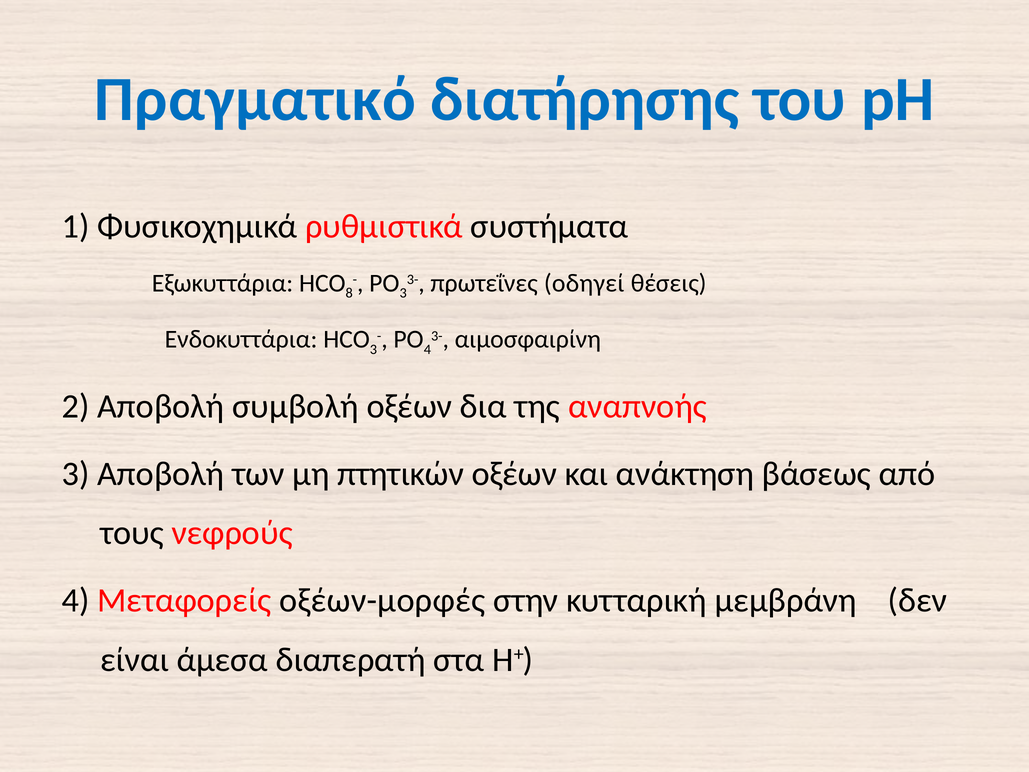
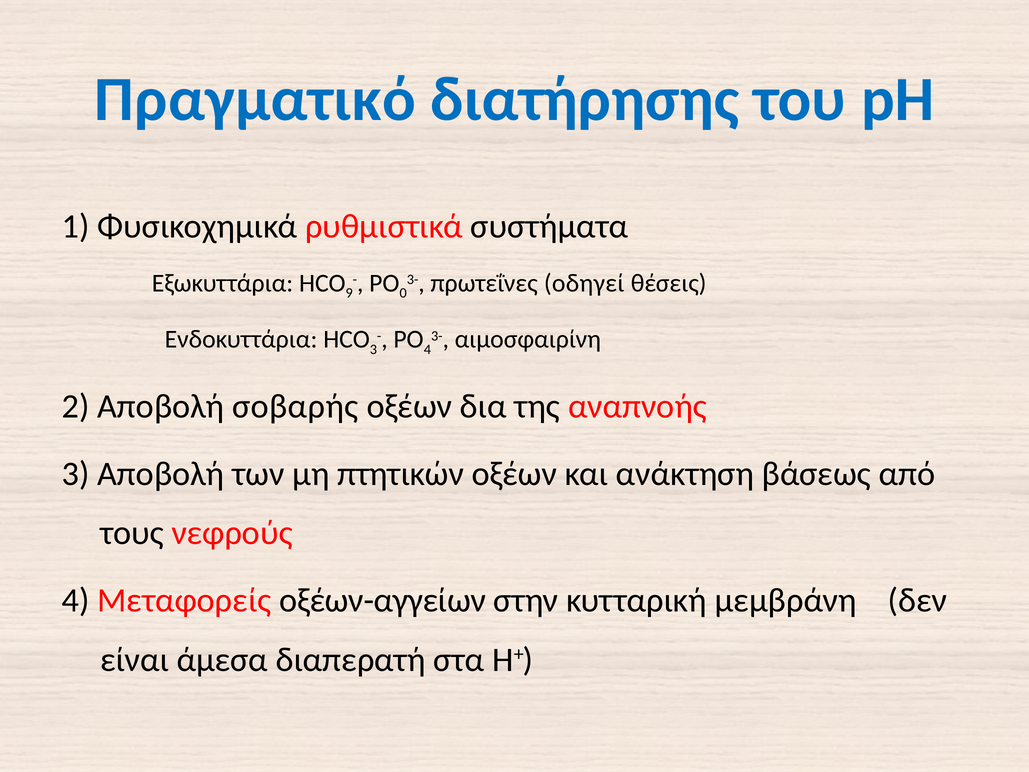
8: 8 -> 9
3 at (403, 293): 3 -> 0
συμβολή: συμβολή -> σοβαρής
οξέων-μορφές: οξέων-μορφές -> οξέων-αγγείων
